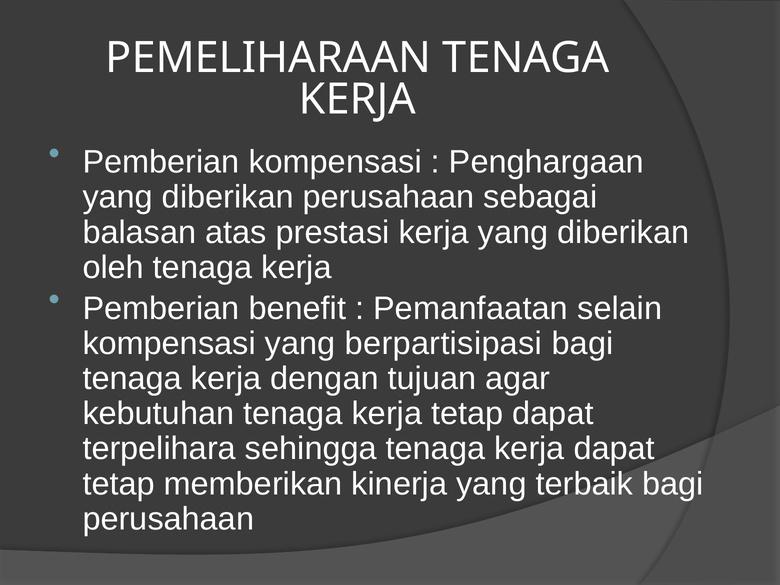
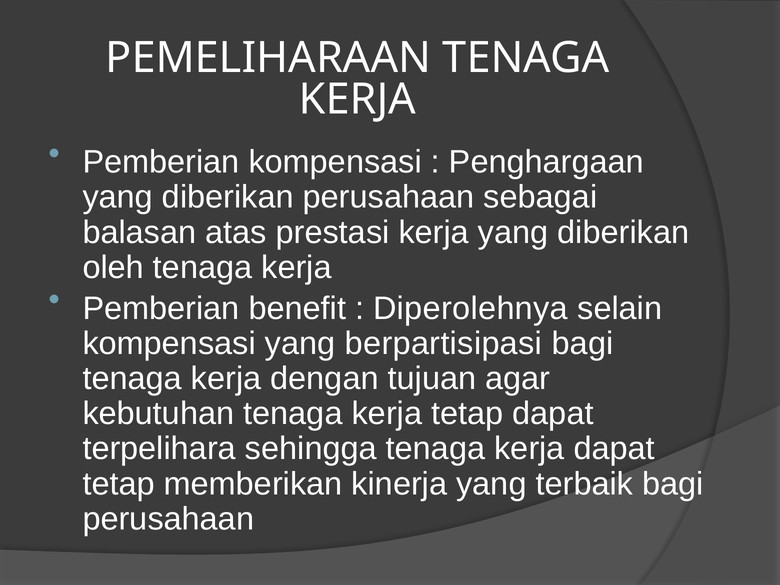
Pemanfaatan: Pemanfaatan -> Diperolehnya
